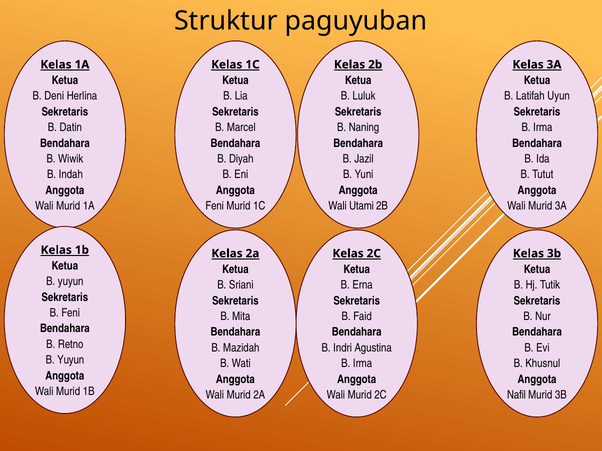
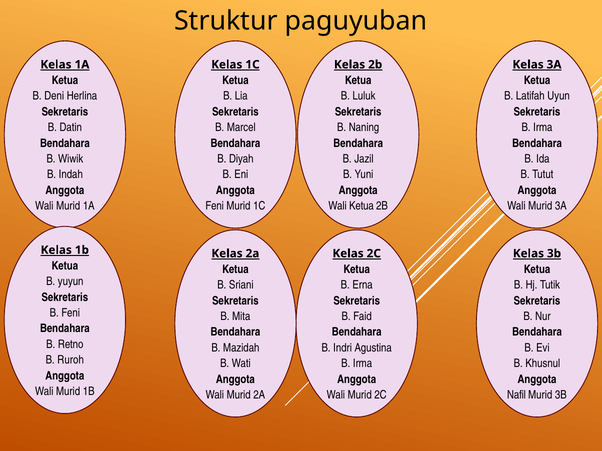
Wali Utami: Utami -> Ketua
Yuyun at (71, 360): Yuyun -> Ruroh
